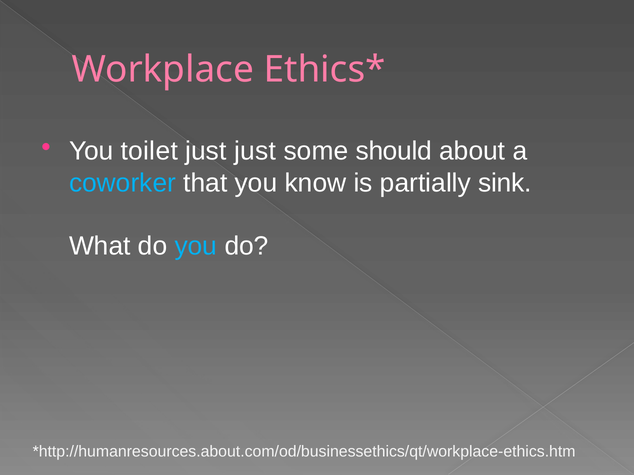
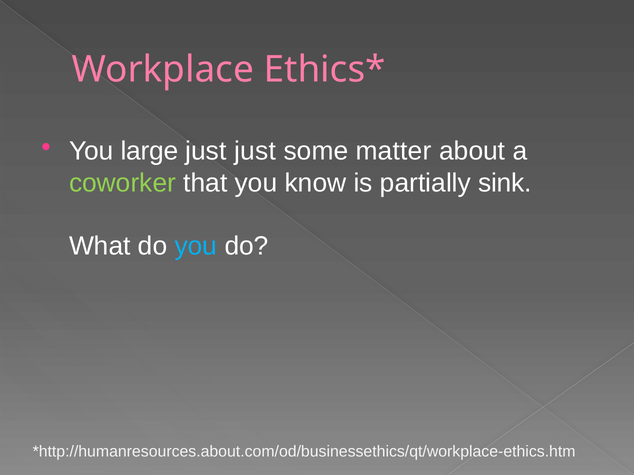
toilet: toilet -> large
should: should -> matter
coworker colour: light blue -> light green
